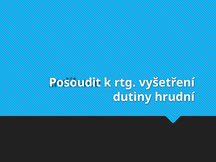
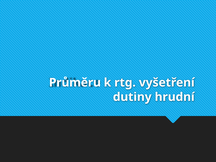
Posoudit: Posoudit -> Průměru
